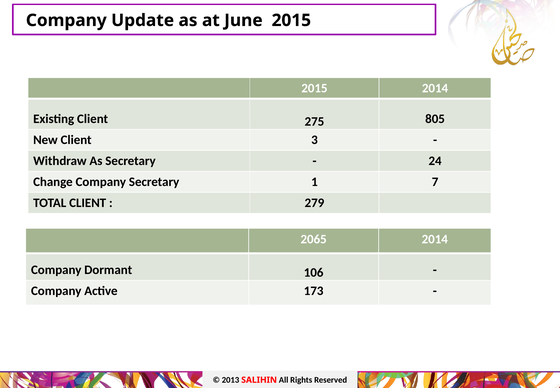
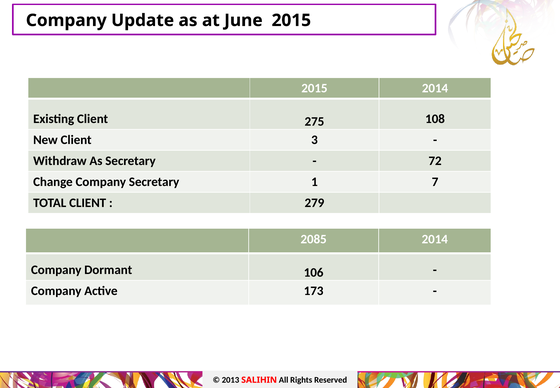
805: 805 -> 108
24: 24 -> 72
2065: 2065 -> 2085
